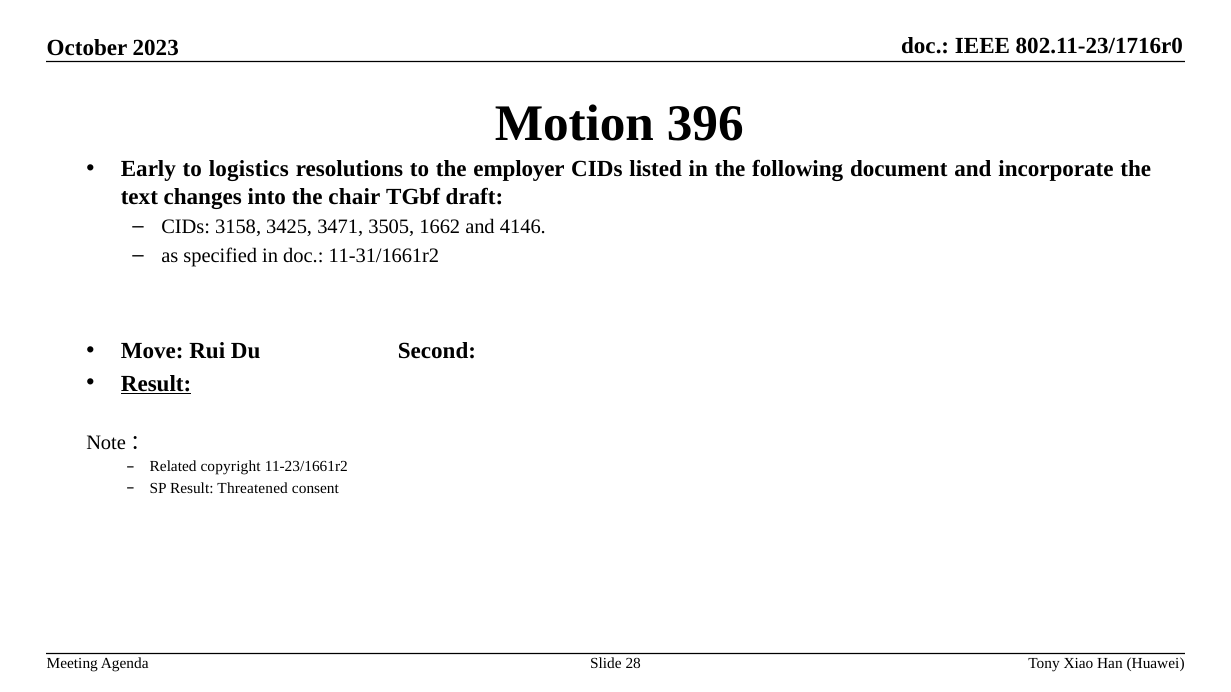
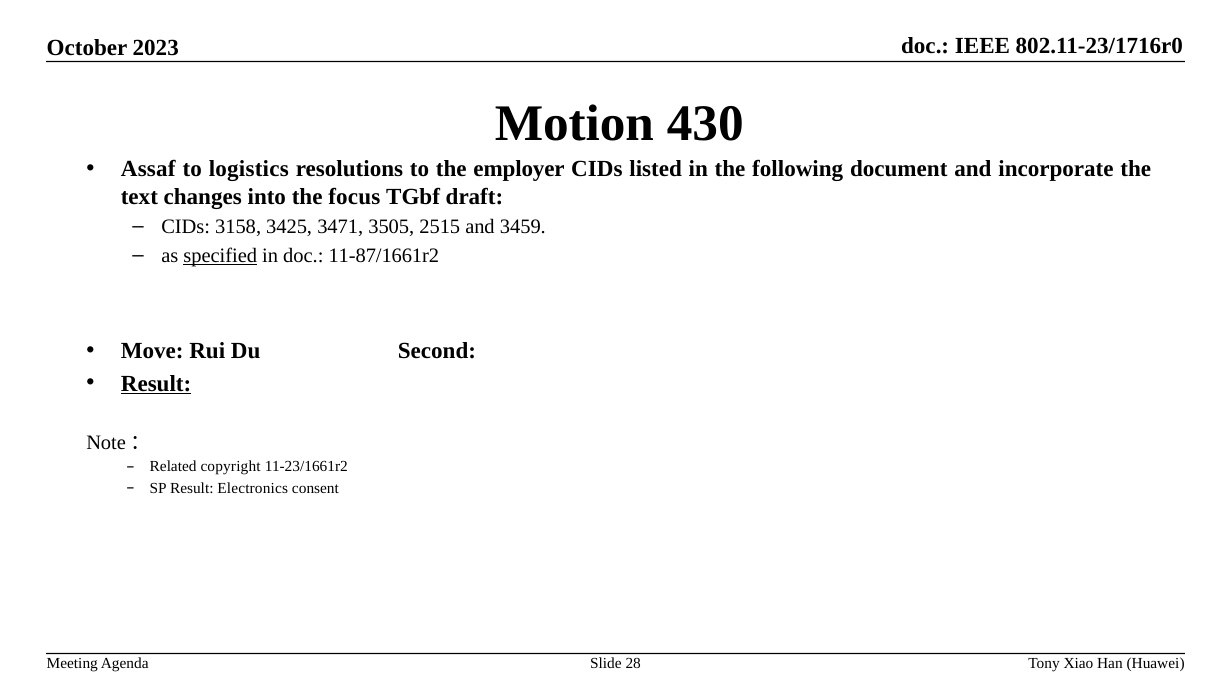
396: 396 -> 430
Early: Early -> Assaf
chair: chair -> focus
1662: 1662 -> 2515
4146: 4146 -> 3459
specified underline: none -> present
11-31/1661r2: 11-31/1661r2 -> 11-87/1661r2
Threatened: Threatened -> Electronics
